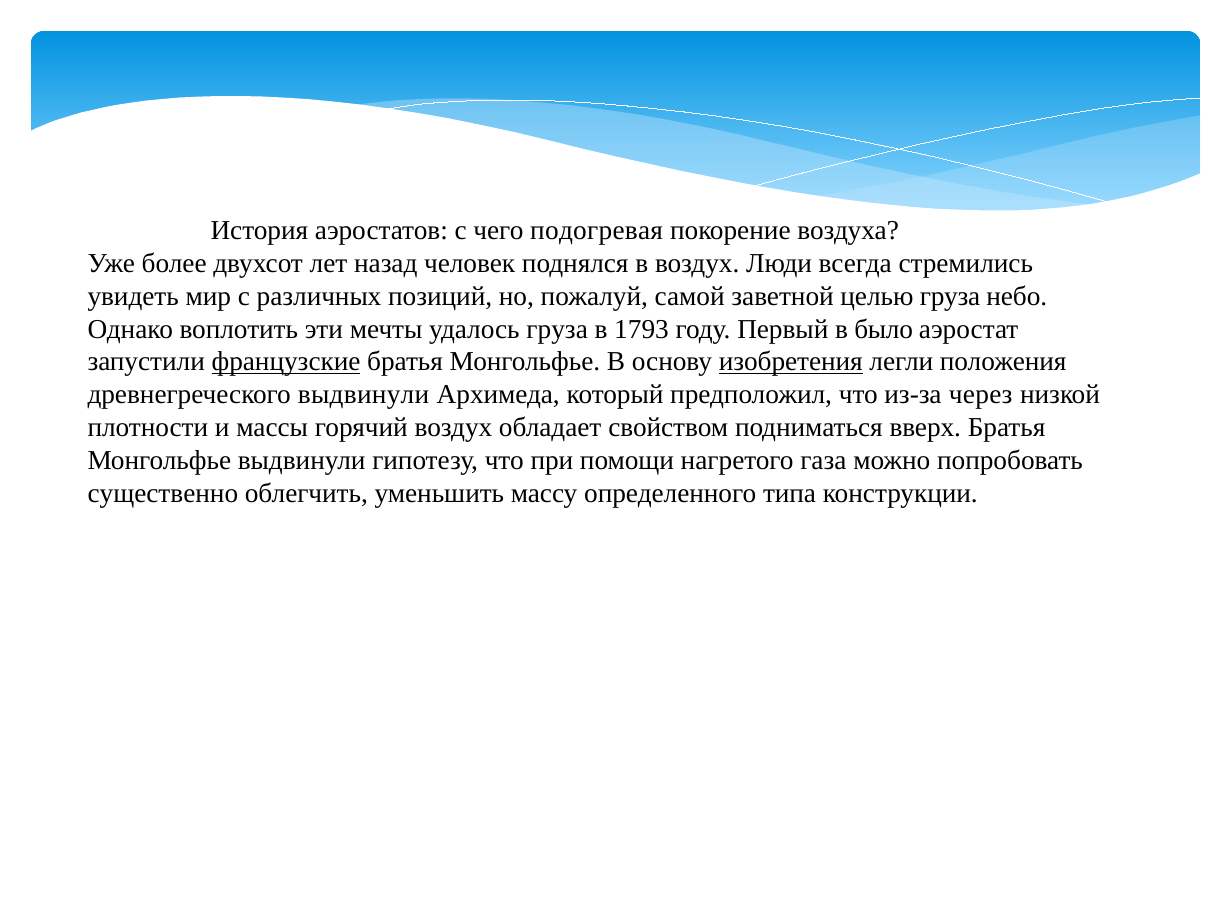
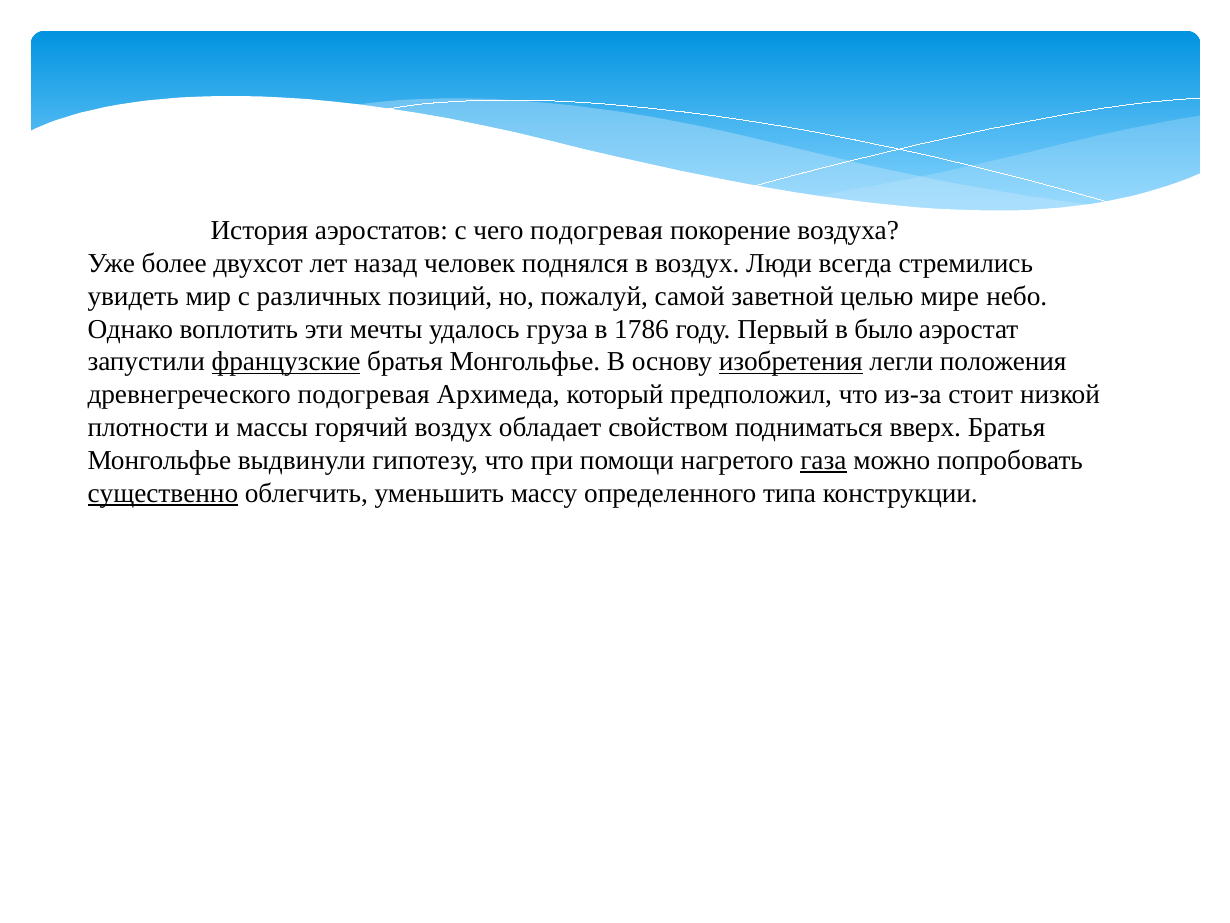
целью груза: груза -> мире
1793: 1793 -> 1786
древнегреческого выдвинули: выдвинули -> подогревая
через: через -> стоит
газа underline: none -> present
существенно underline: none -> present
